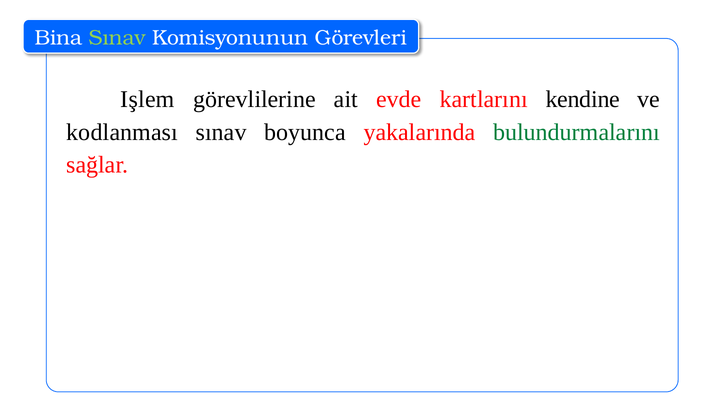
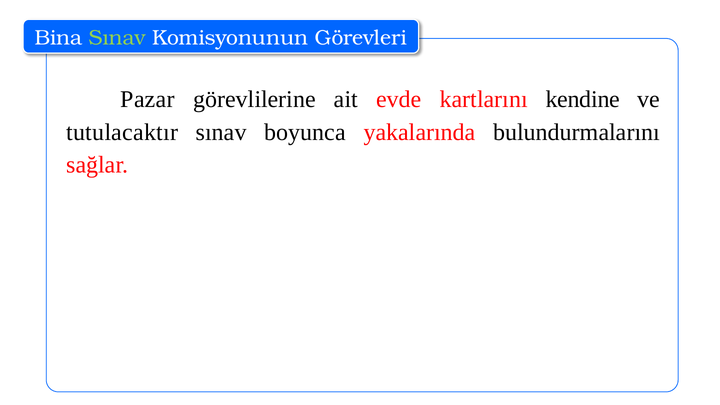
Işlem: Işlem -> Pazar
kodlanması: kodlanması -> tutulacaktır
bulundurmalarını colour: green -> black
